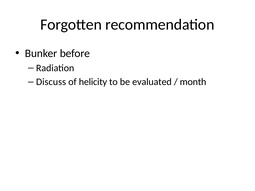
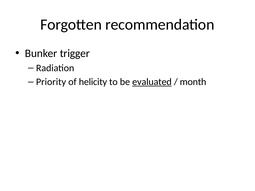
before: before -> trigger
Discuss: Discuss -> Priority
evaluated underline: none -> present
